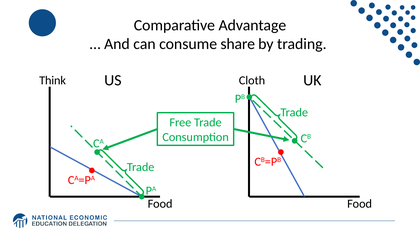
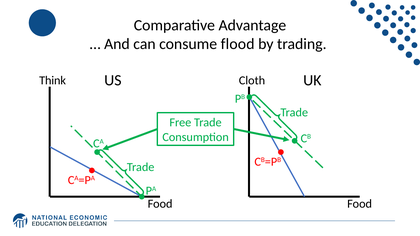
share: share -> flood
